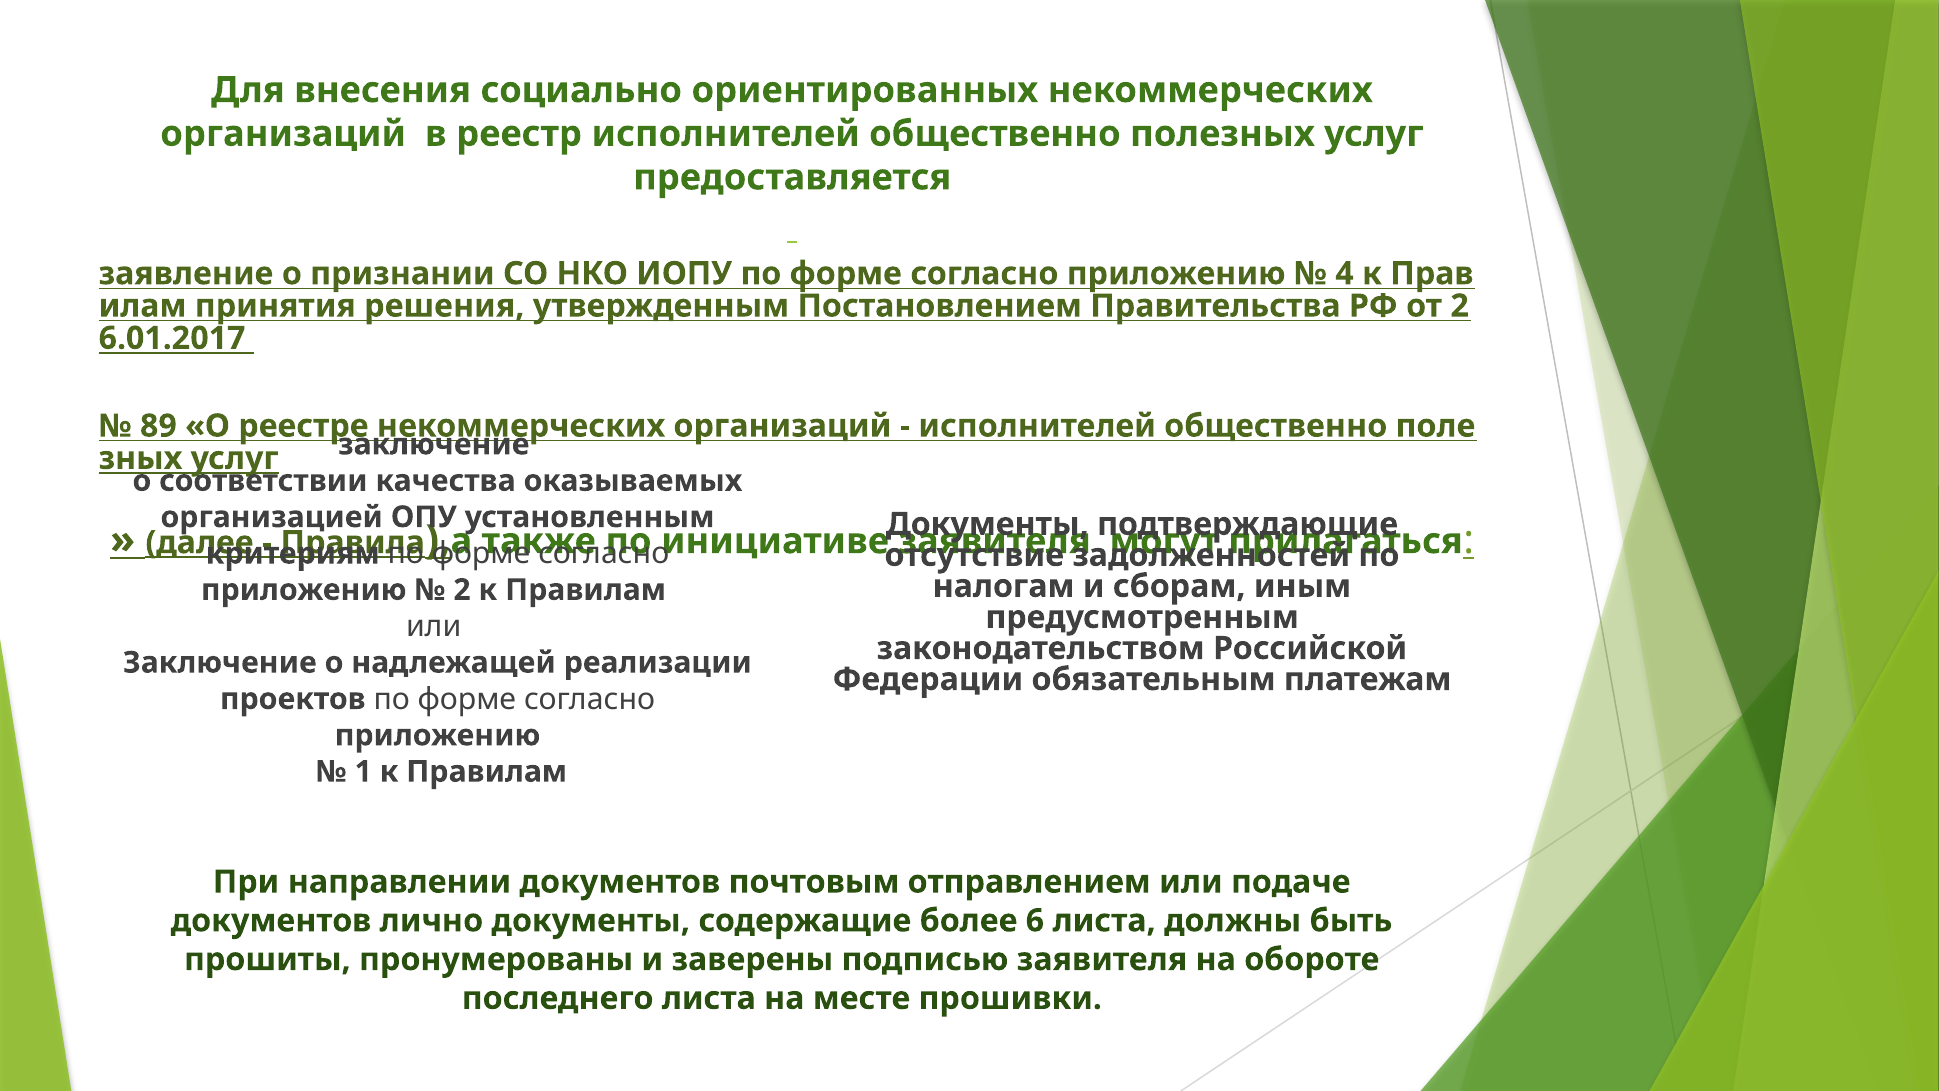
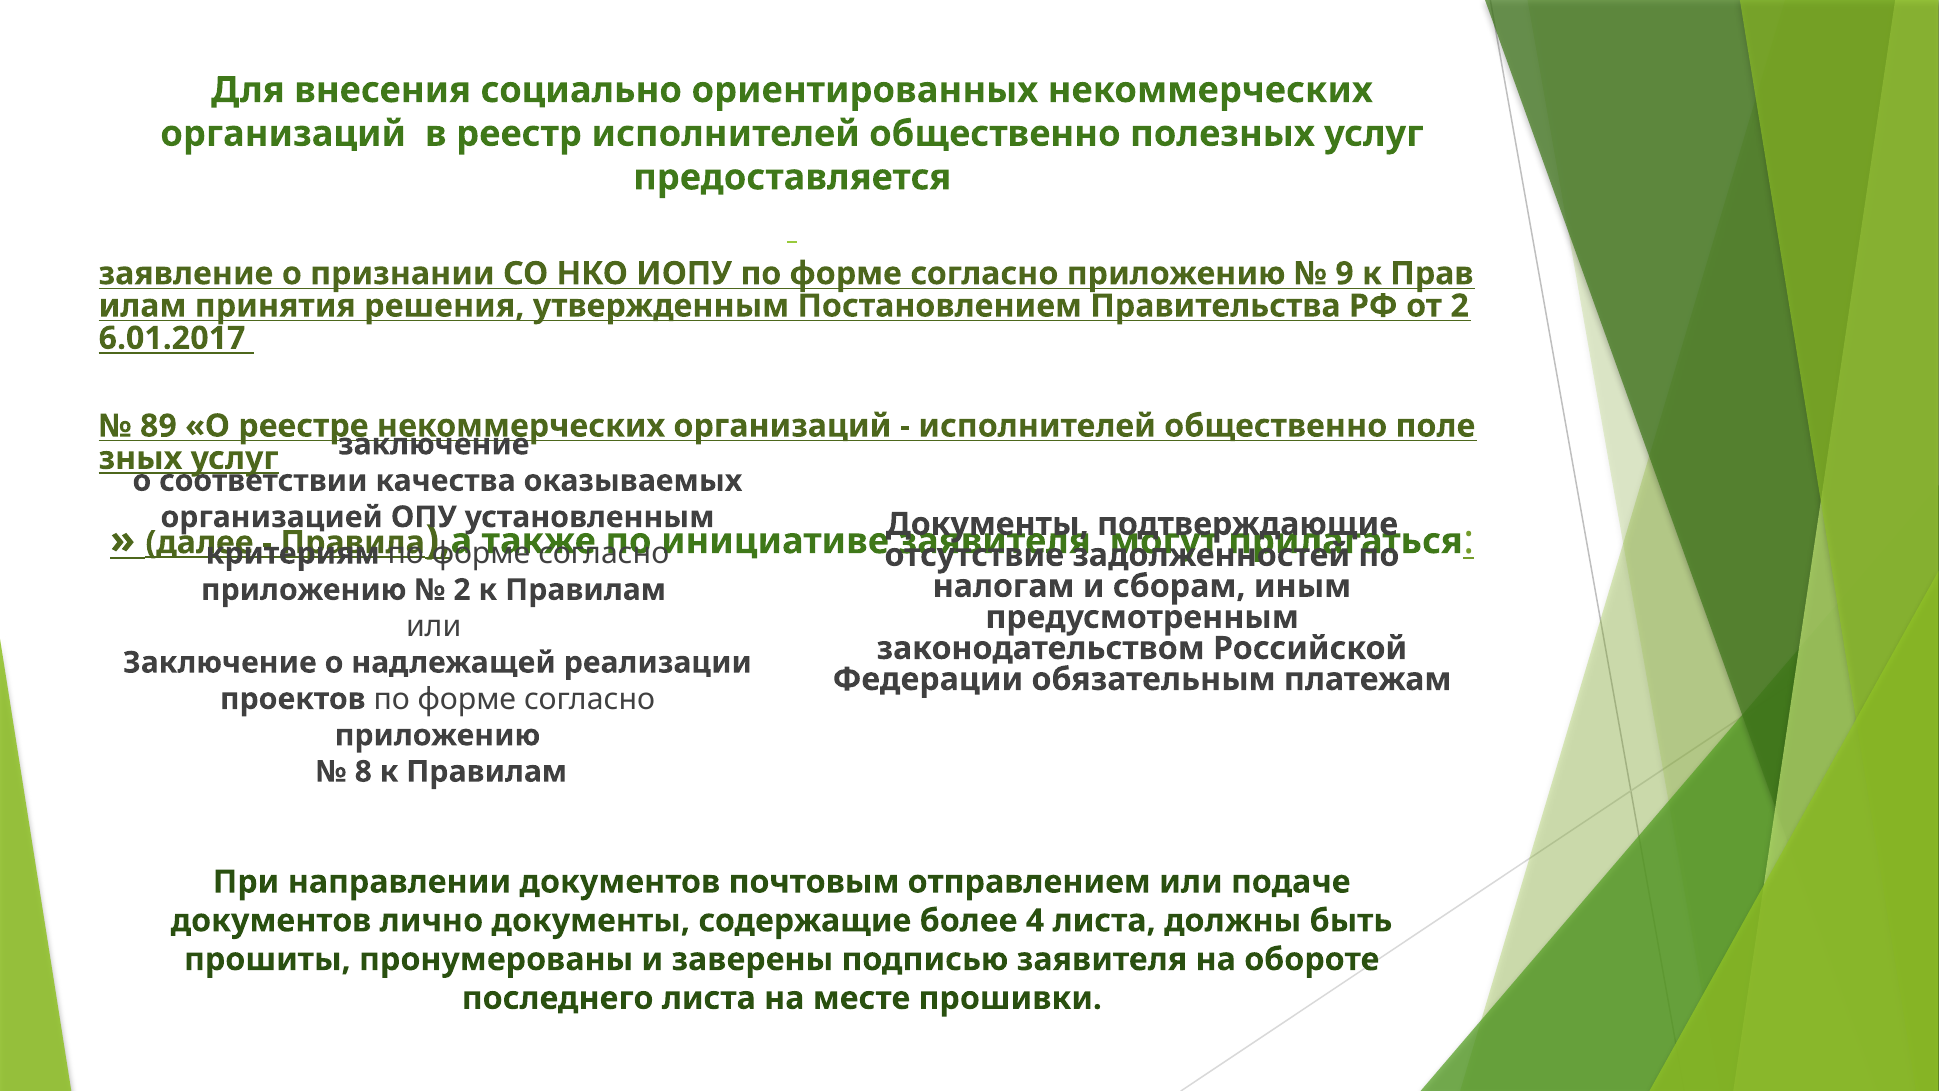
4: 4 -> 9
1: 1 -> 8
6: 6 -> 4
